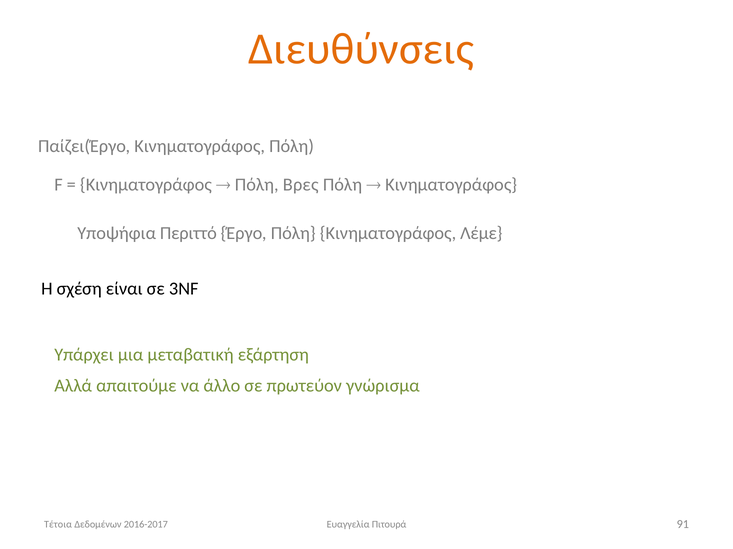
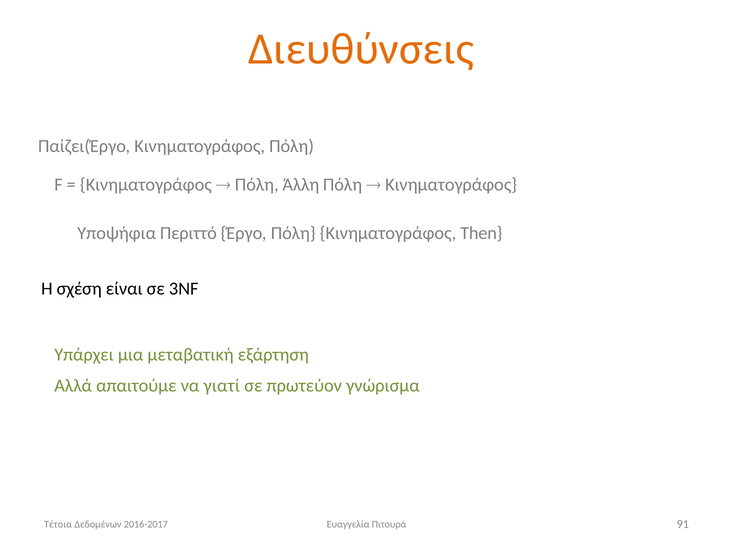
Βρες: Βρες -> Άλλη
Λέμε: Λέμε -> Then
άλλο: άλλο -> γιατί
